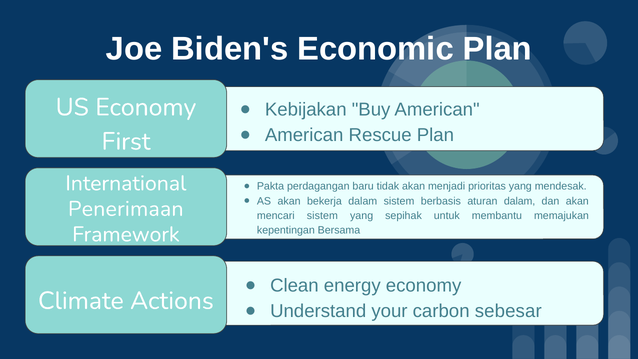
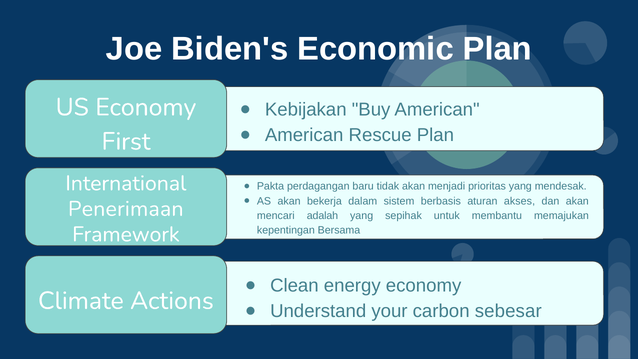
aturan dalam: dalam -> akses
mencari sistem: sistem -> adalah
